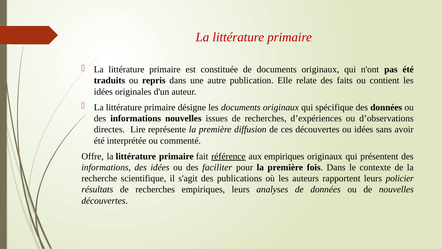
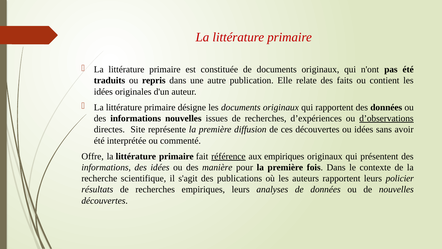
qui spécifique: spécifique -> rapportent
d’observations underline: none -> present
Lire: Lire -> Site
faciliter: faciliter -> manière
